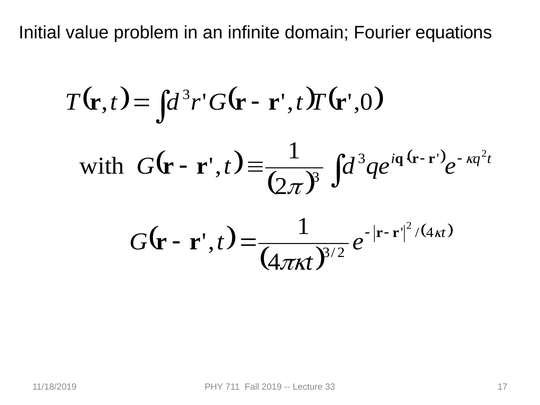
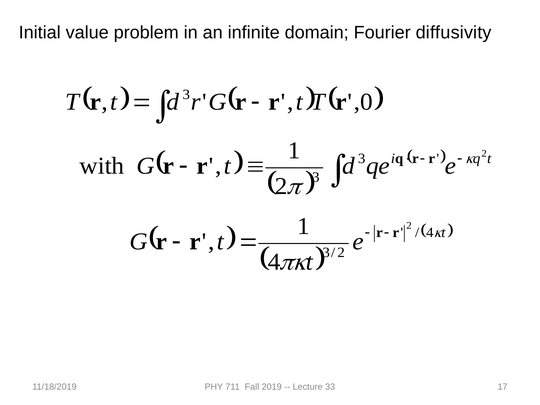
equations: equations -> diffusivity
